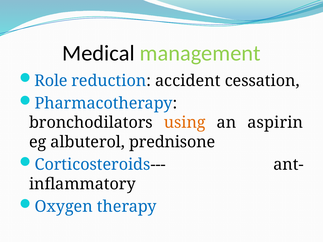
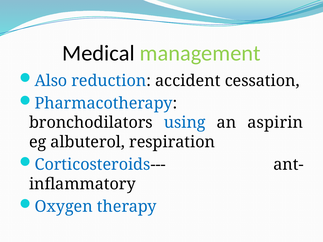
Role: Role -> Also
using colour: orange -> blue
prednisone: prednisone -> respiration
